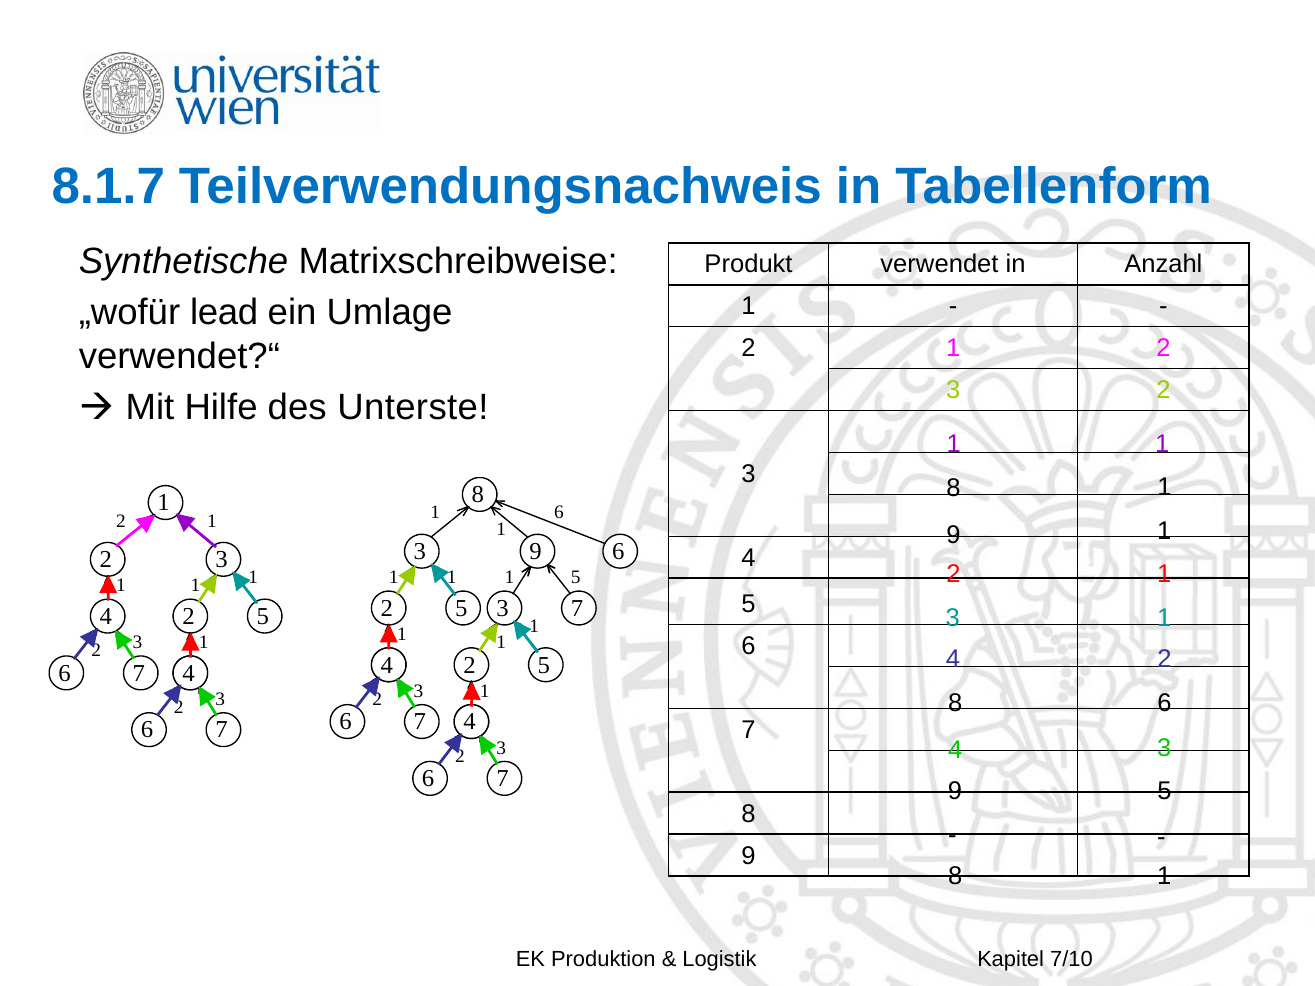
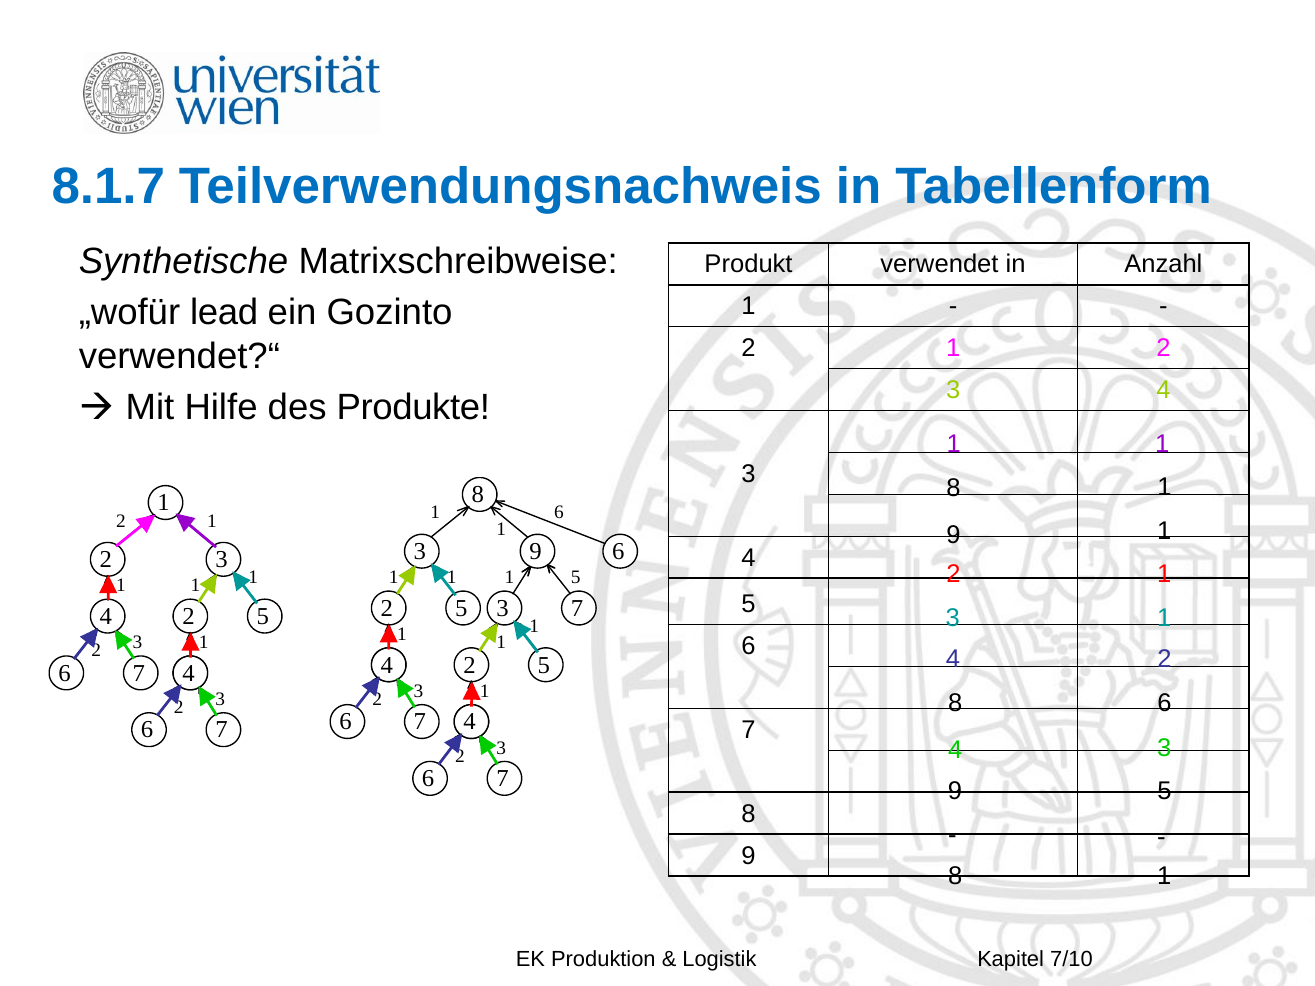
Umlage: Umlage -> Gozinto
2 at (1163, 390): 2 -> 4
Unterste: Unterste -> Produkte
